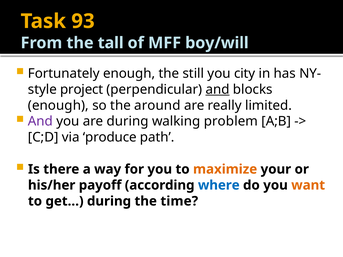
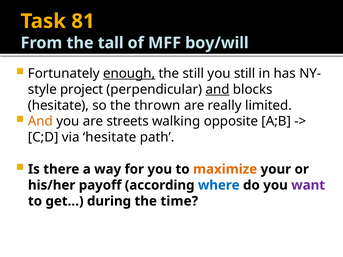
93: 93 -> 81
enough at (129, 74) underline: none -> present
you city: city -> still
enough at (58, 105): enough -> hesitate
around: around -> thrown
And at (40, 121) colour: purple -> orange
are during: during -> streets
problem: problem -> opposite
via produce: produce -> hesitate
want colour: orange -> purple
